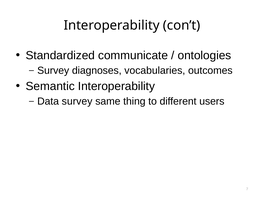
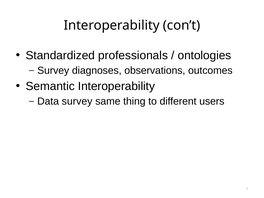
communicate: communicate -> professionals
vocabularies: vocabularies -> observations
